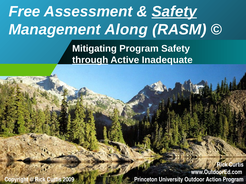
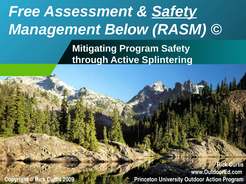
Along: Along -> Below
through underline: present -> none
Inadequate: Inadequate -> Splintering
